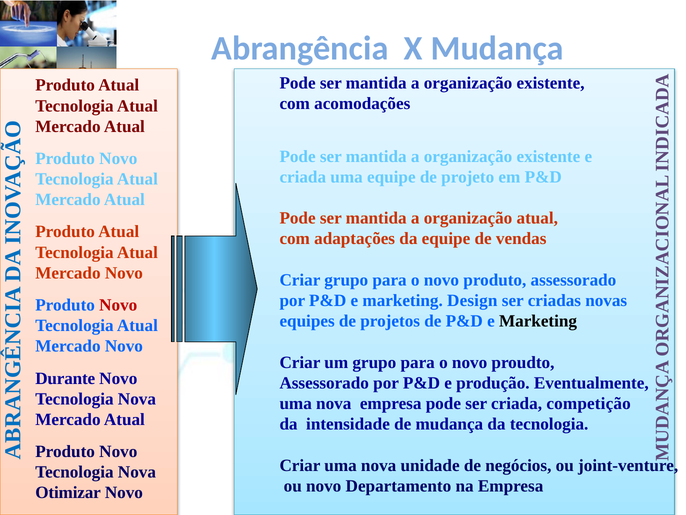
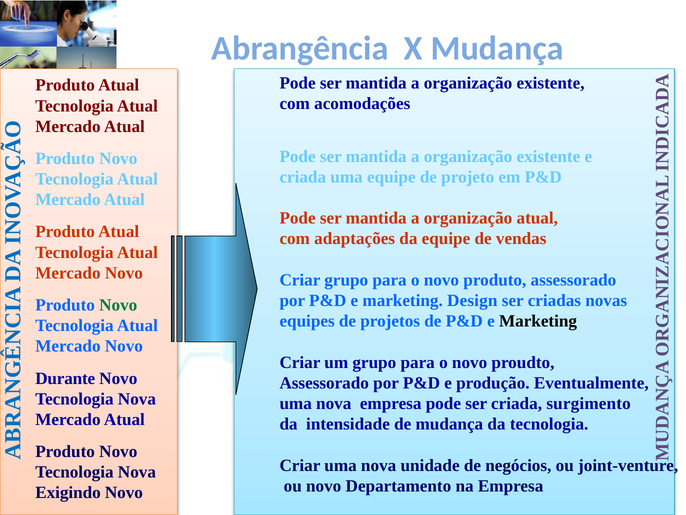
Novo at (118, 305) colour: red -> green
competição: competição -> surgimento
Otimizar: Otimizar -> Exigindo
